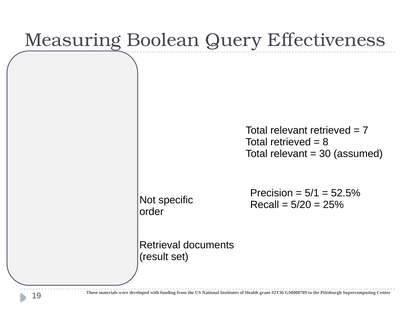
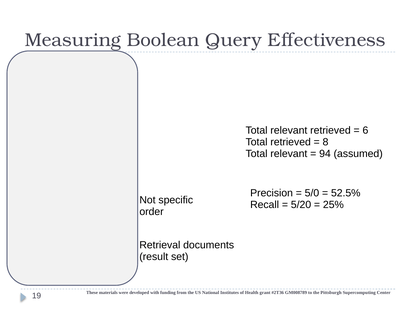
7: 7 -> 6
30: 30 -> 94
5/1: 5/1 -> 5/0
